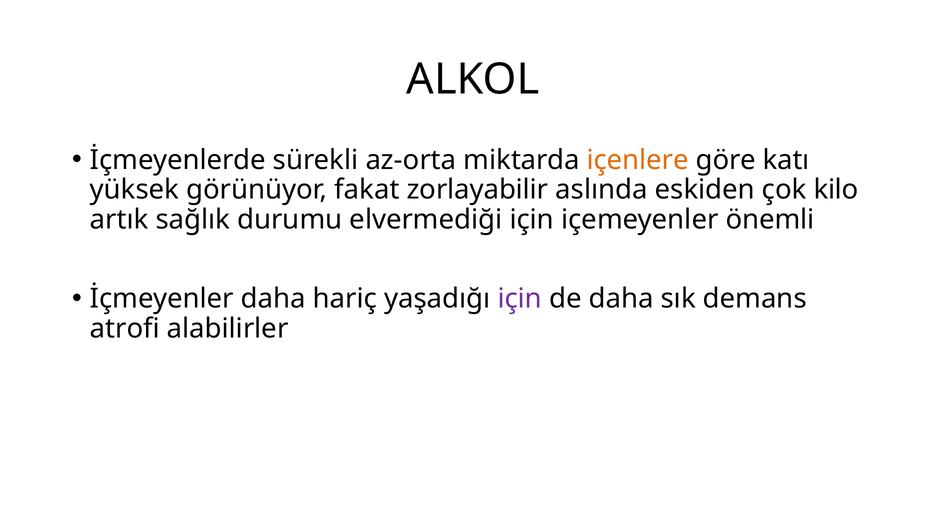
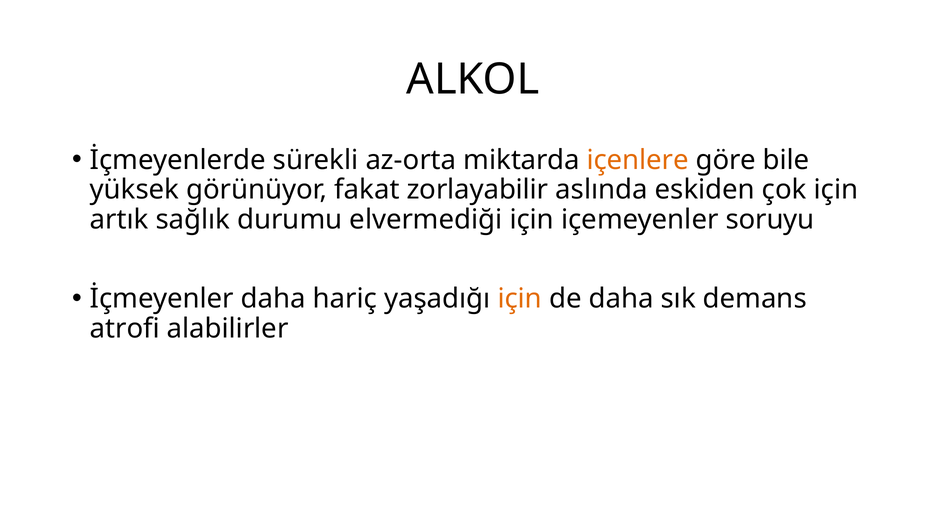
katı: katı -> bile
çok kilo: kilo -> için
önemli: önemli -> soruyu
için at (520, 299) colour: purple -> orange
